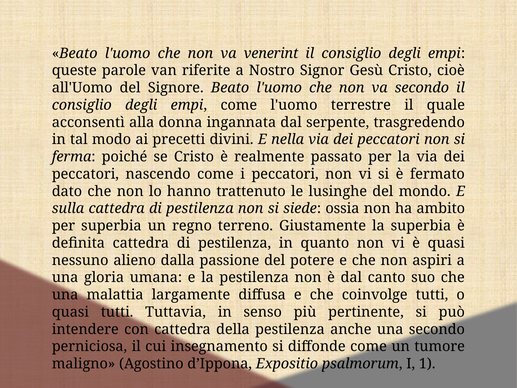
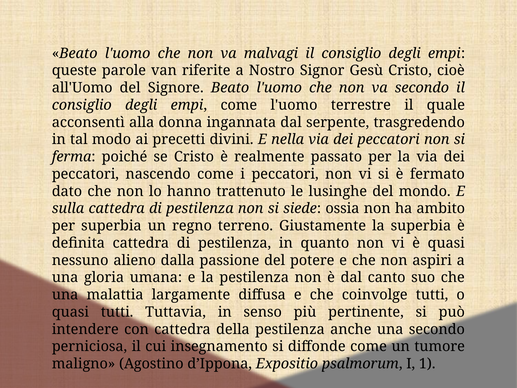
venerint: venerint -> malvagi
